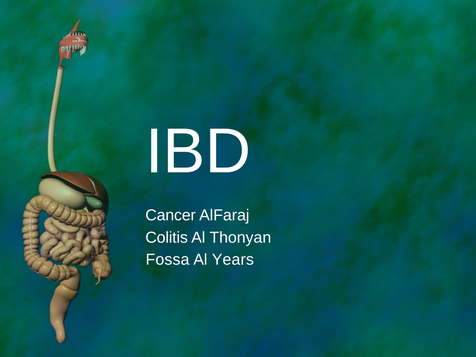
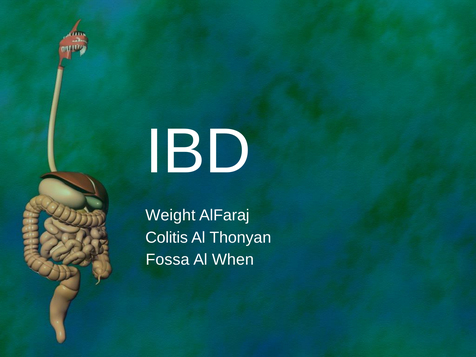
Cancer: Cancer -> Weight
Years: Years -> When
